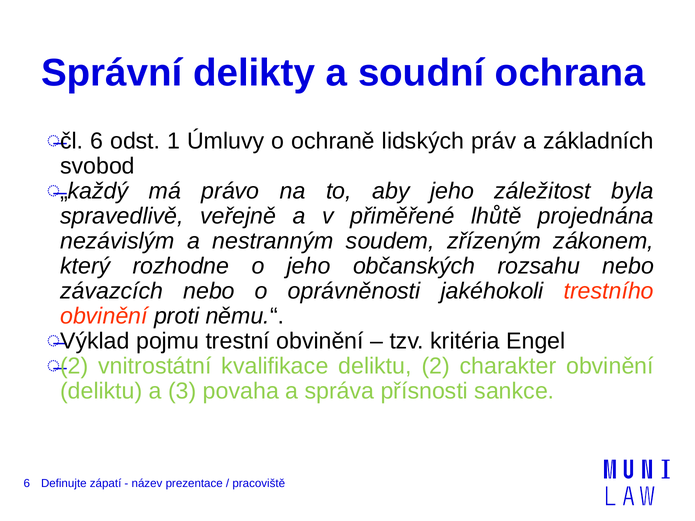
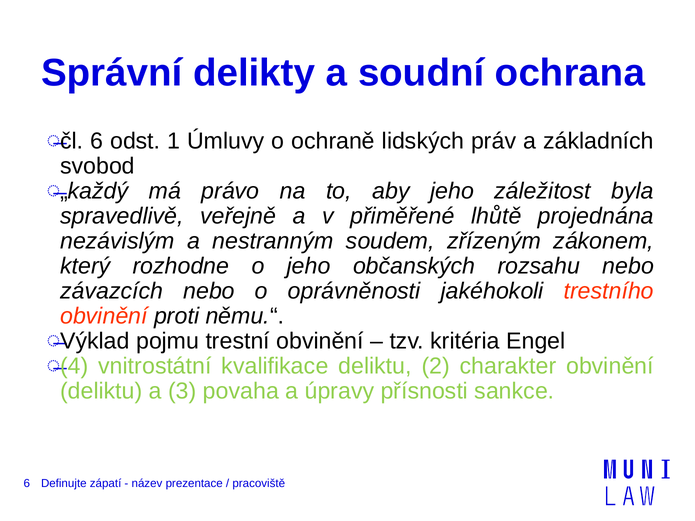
2 at (74, 366): 2 -> 4
správa: správa -> úpravy
